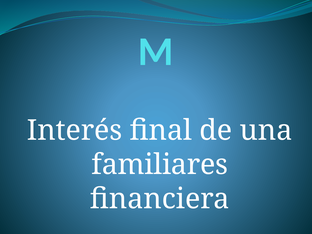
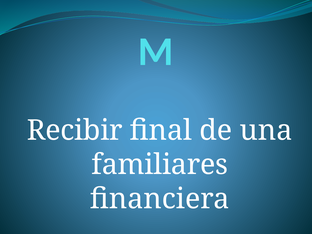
Interés: Interés -> Recibir
